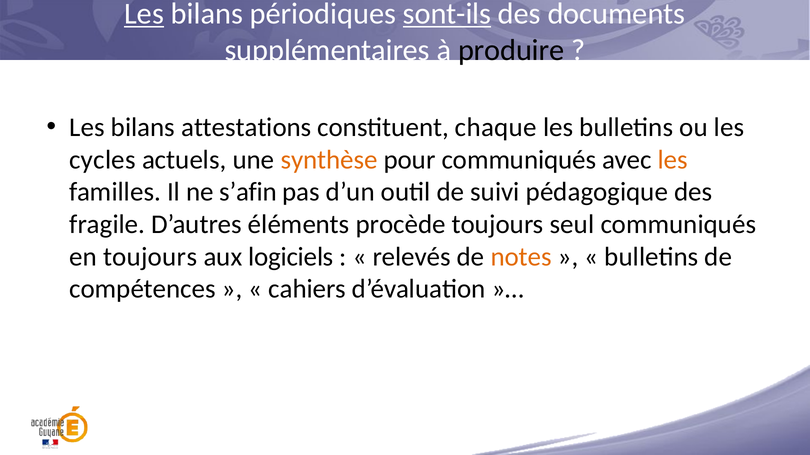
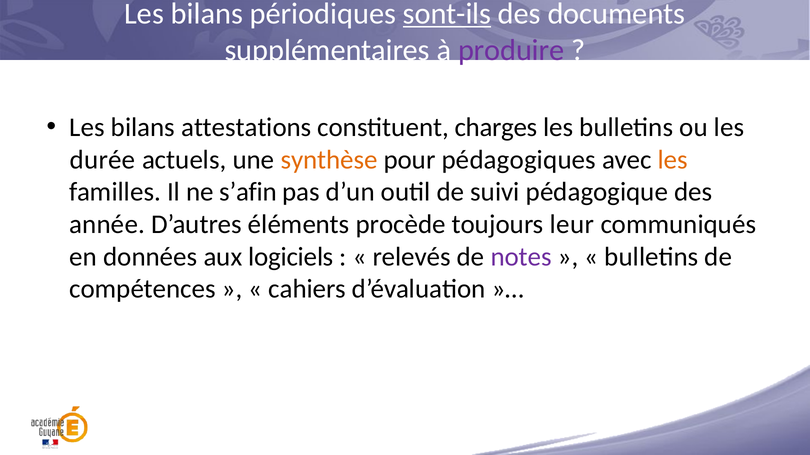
Les at (144, 14) underline: present -> none
produire colour: black -> purple
chaque: chaque -> charges
cycles: cycles -> durée
pour communiqués: communiqués -> pédagogiques
fragile: fragile -> année
seul: seul -> leur
en toujours: toujours -> données
notes colour: orange -> purple
